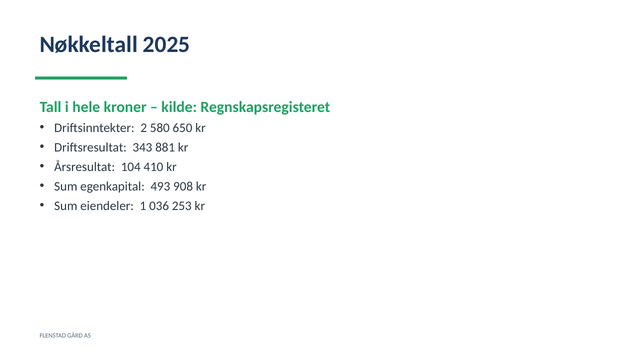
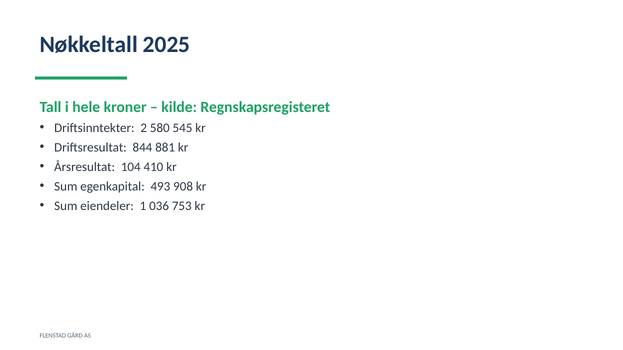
650: 650 -> 545
343: 343 -> 844
253: 253 -> 753
